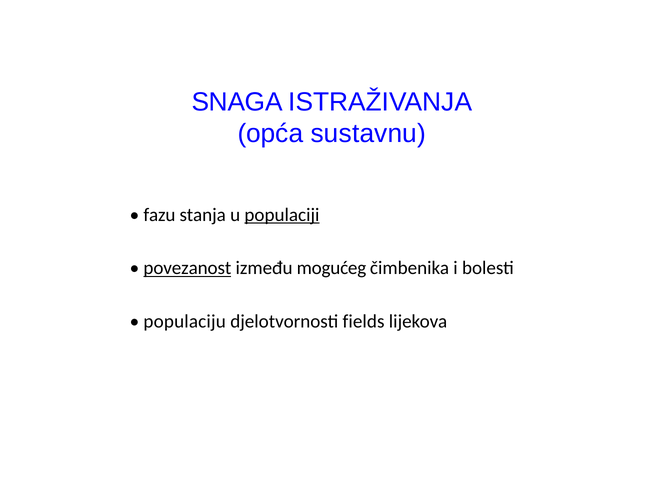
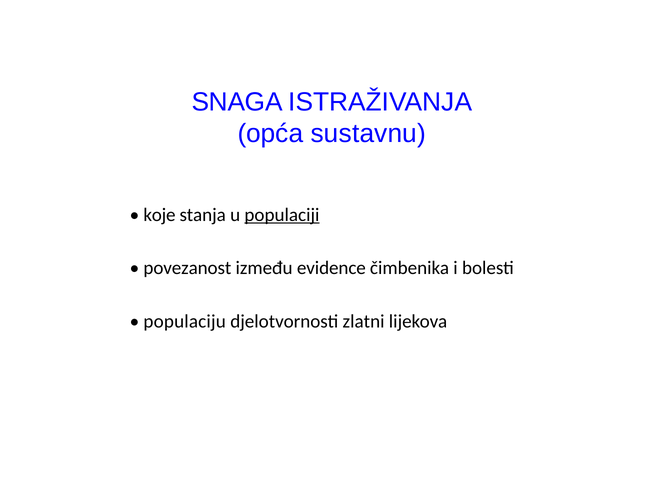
fazu: fazu -> koje
povezanost underline: present -> none
mogućeg: mogućeg -> evidence
fields: fields -> zlatni
